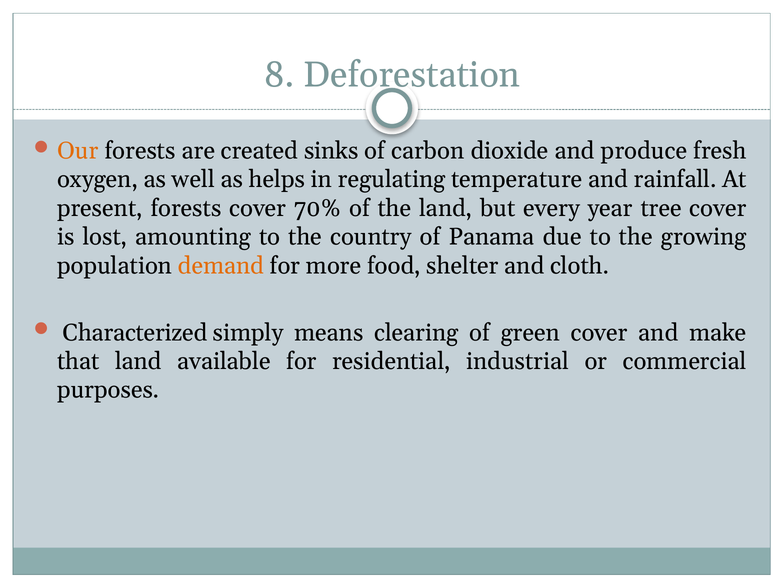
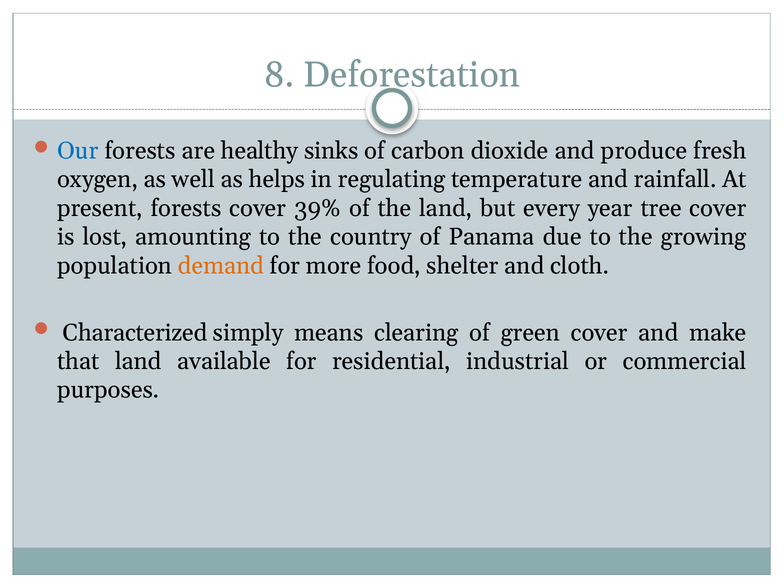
Our colour: orange -> blue
created: created -> healthy
70%: 70% -> 39%
